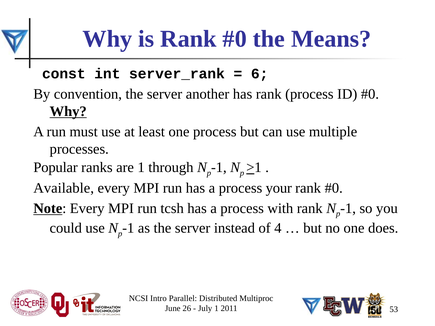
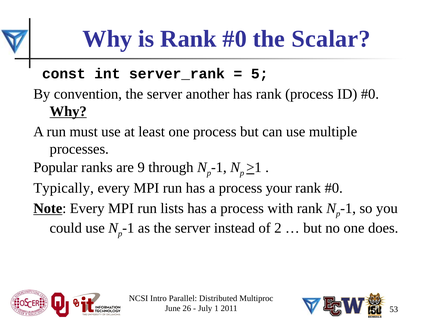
Means: Means -> Scalar
6: 6 -> 5
are 1: 1 -> 9
Available: Available -> Typically
tcsh: tcsh -> lists
4: 4 -> 2
